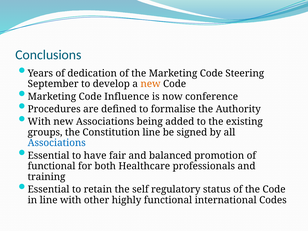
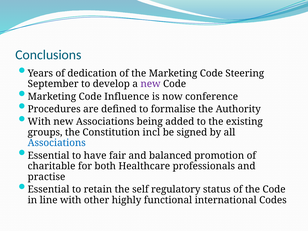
new at (151, 84) colour: orange -> purple
Constitution line: line -> incl
functional at (52, 166): functional -> charitable
training: training -> practise
